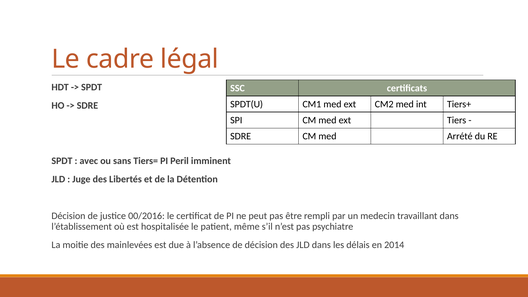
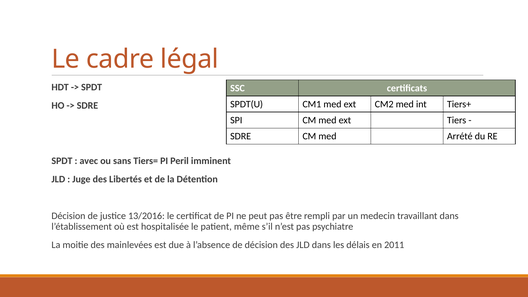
00/2016: 00/2016 -> 13/2016
2014: 2014 -> 2011
